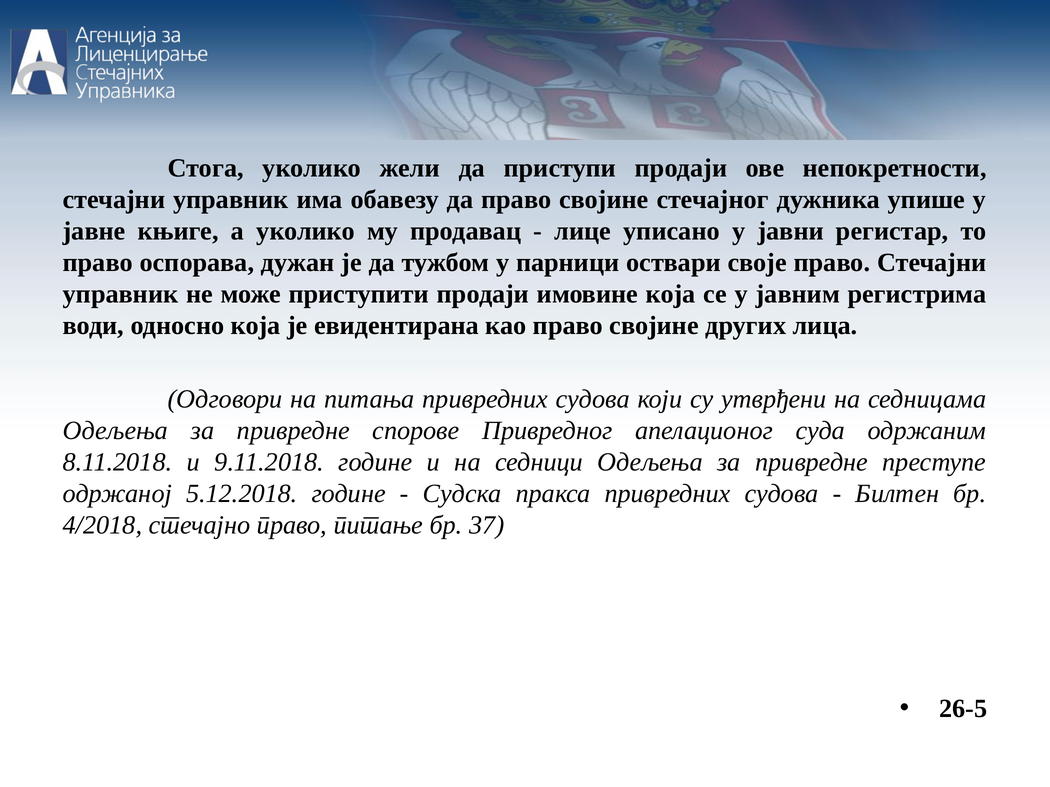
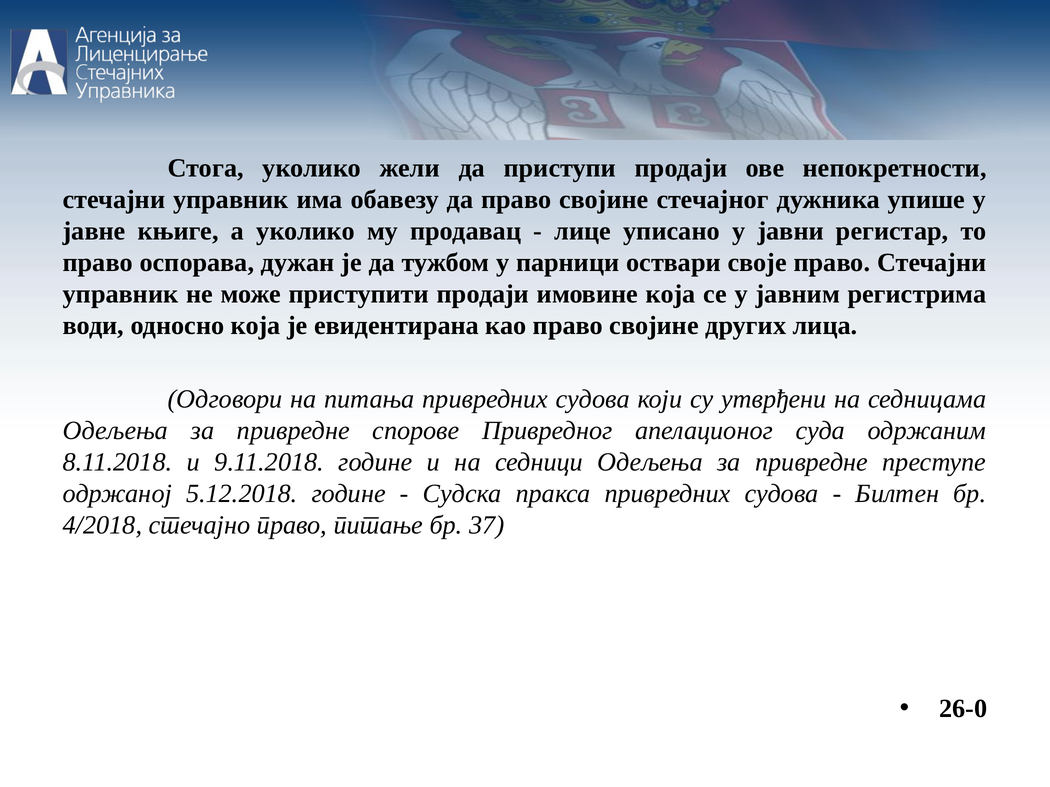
26-5: 26-5 -> 26-0
